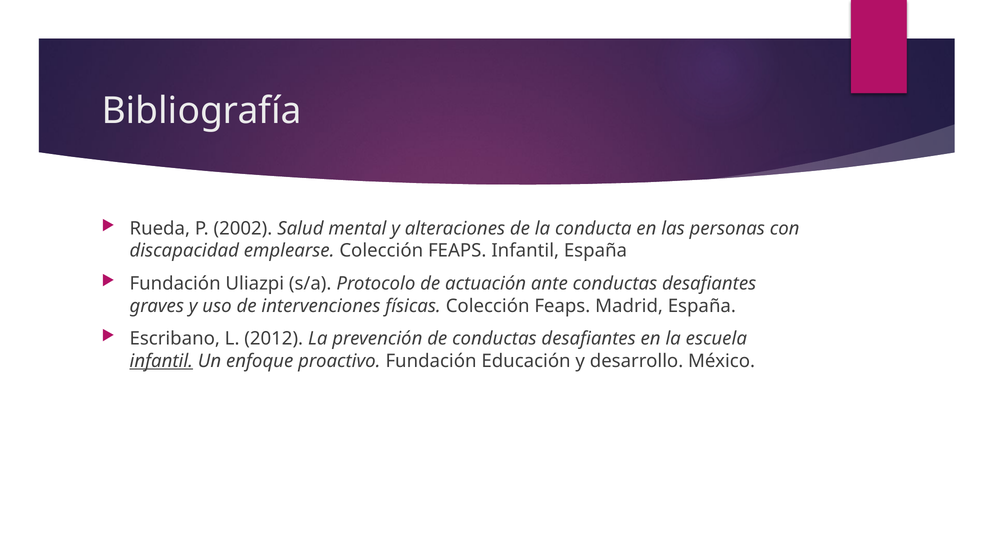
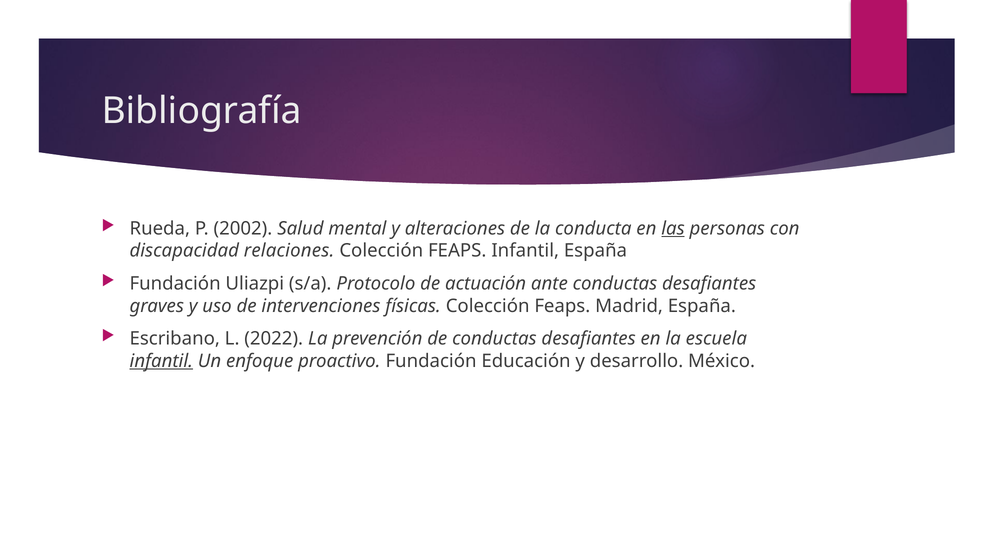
las underline: none -> present
emplearse: emplearse -> relaciones
2012: 2012 -> 2022
